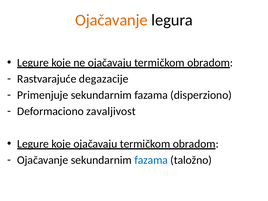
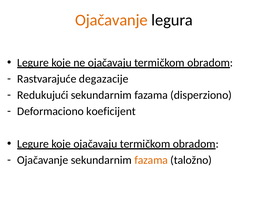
Primenjuje: Primenjuje -> Redukujući
zavaljivost: zavaljivost -> koeficijent
fazama at (151, 160) colour: blue -> orange
